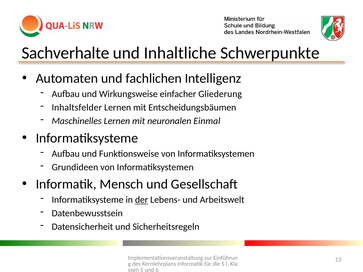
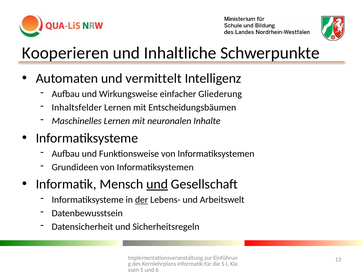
Sachverhalte: Sachverhalte -> Kooperieren
fachlichen: fachlichen -> vermittelt
Einmal: Einmal -> Inhalte
und at (157, 184) underline: none -> present
